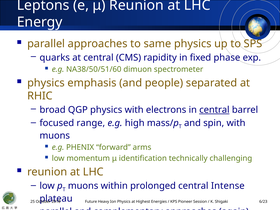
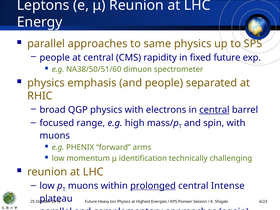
quarks at (55, 58): quarks -> people
fixed phase: phase -> future
prolonged underline: none -> present
